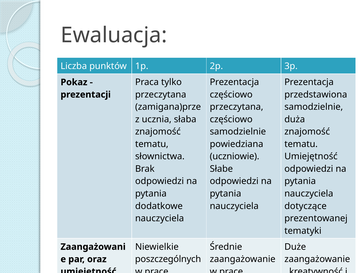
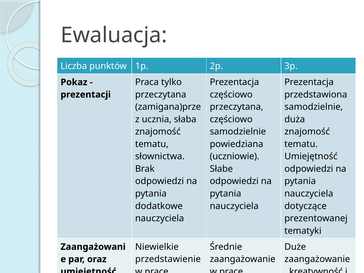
poszczególnych: poszczególnych -> przedstawienie
